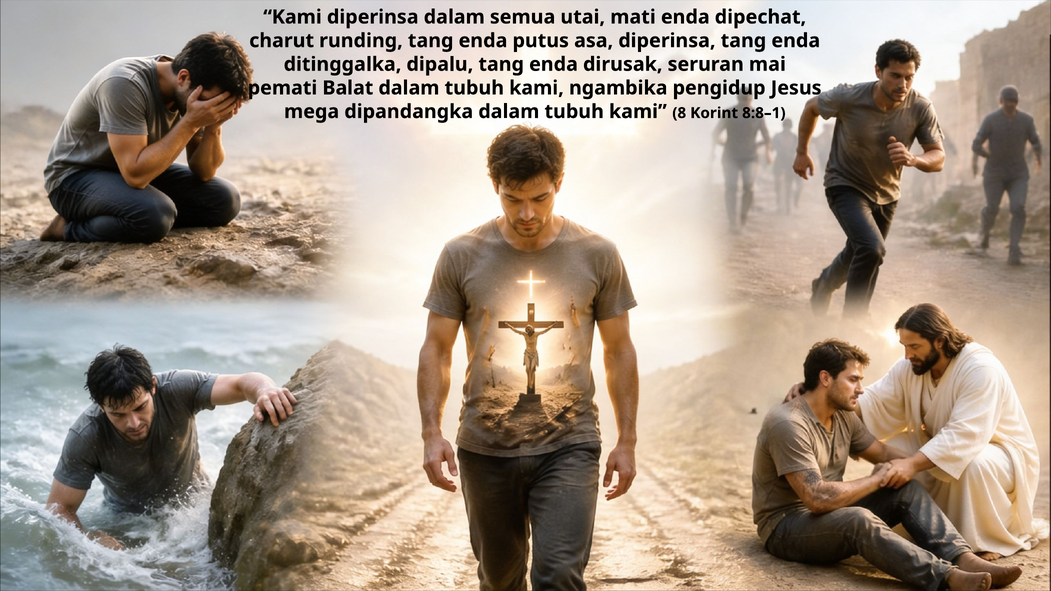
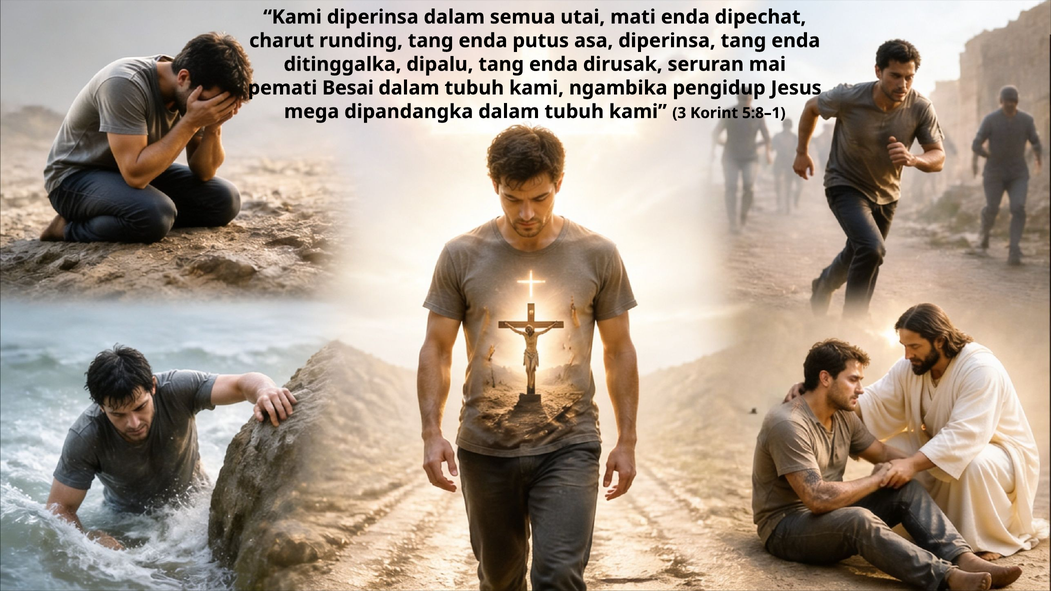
Balat: Balat -> Besai
8: 8 -> 3
8:8–1: 8:8–1 -> 5:8–1
